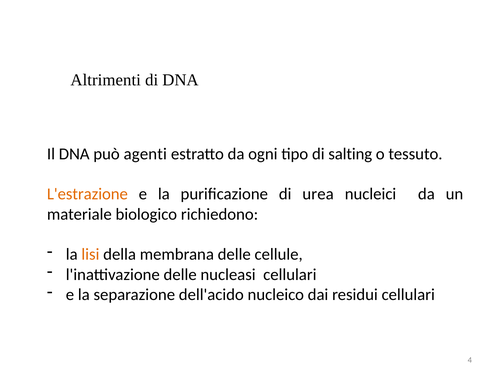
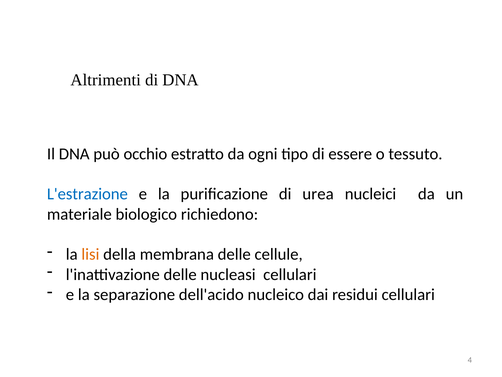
agenti: agenti -> occhio
salting: salting -> essere
L'estrazione colour: orange -> blue
